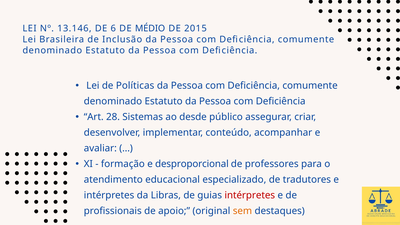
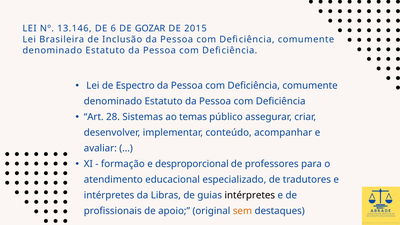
MÉDIO: MÉDIO -> GOZAR
Políticas: Políticas -> Espectro
desde: desde -> temas
intérpretes at (250, 195) colour: red -> black
